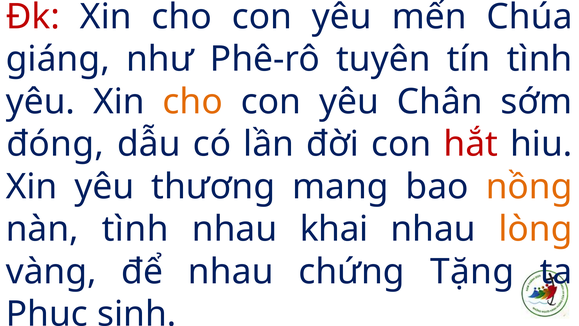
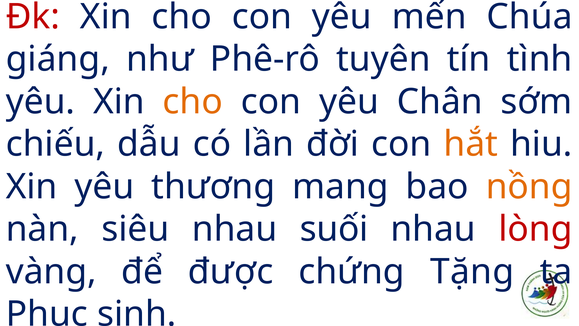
đóng: đóng -> chiếu
hắt colour: red -> orange
nàn tình: tình -> siêu
khai: khai -> suối
lòng colour: orange -> red
để nhau: nhau -> được
